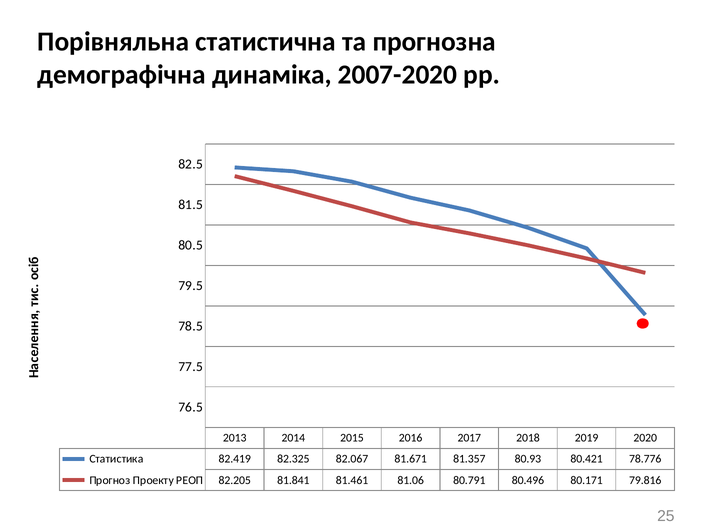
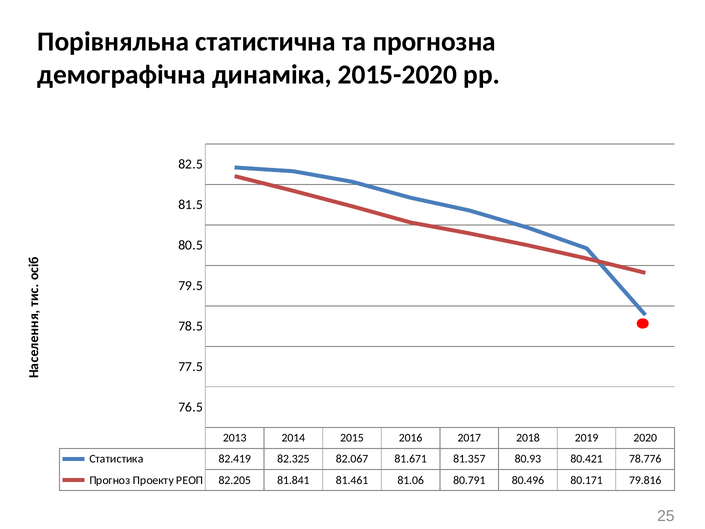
2007-2020: 2007-2020 -> 2015-2020
